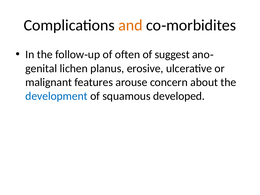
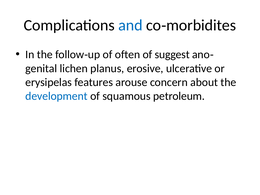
and colour: orange -> blue
malignant: malignant -> erysipelas
developed: developed -> petroleum
